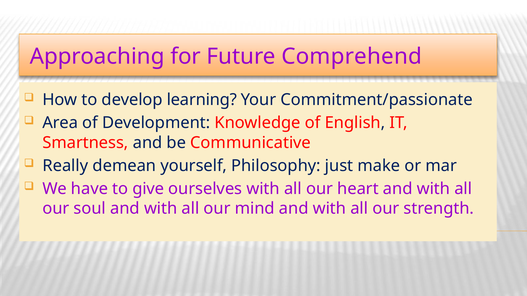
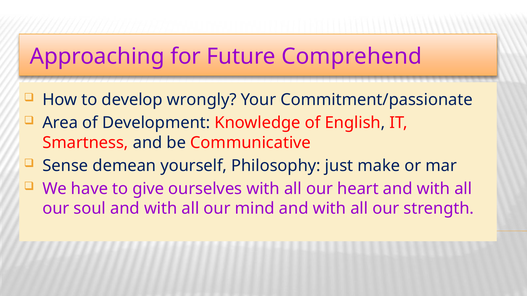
learning: learning -> wrongly
Really: Really -> Sense
